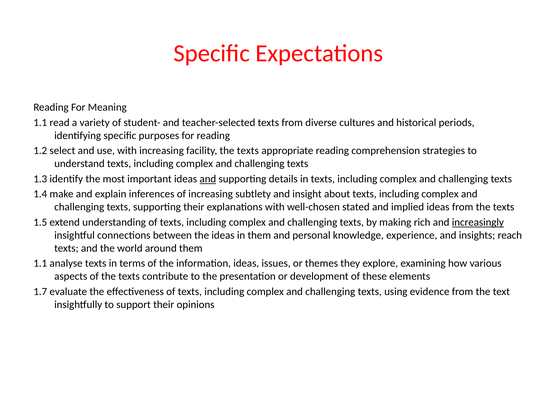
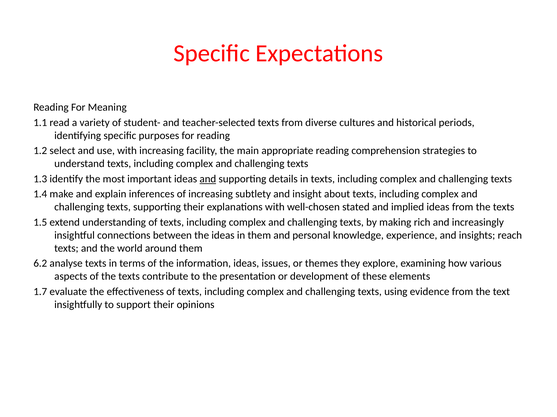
facility the texts: texts -> main
increasingly underline: present -> none
1.1 at (40, 264): 1.1 -> 6.2
